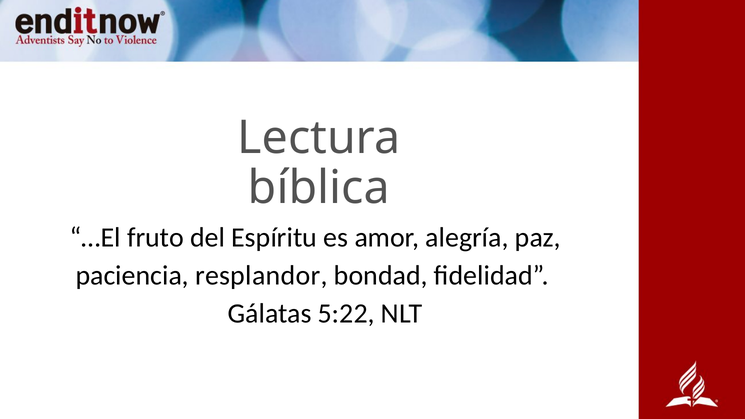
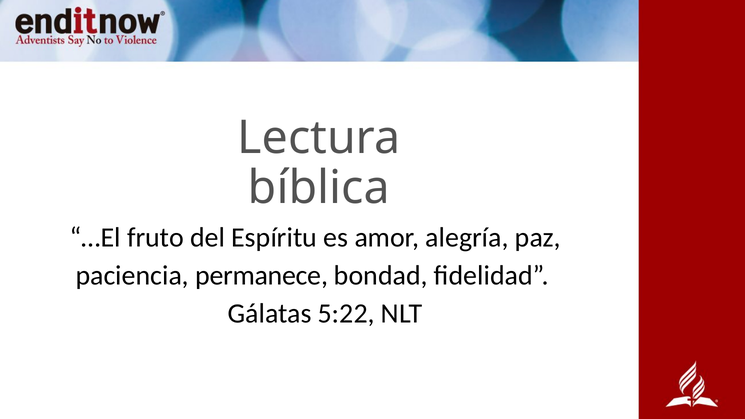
resplandor: resplandor -> permanece
